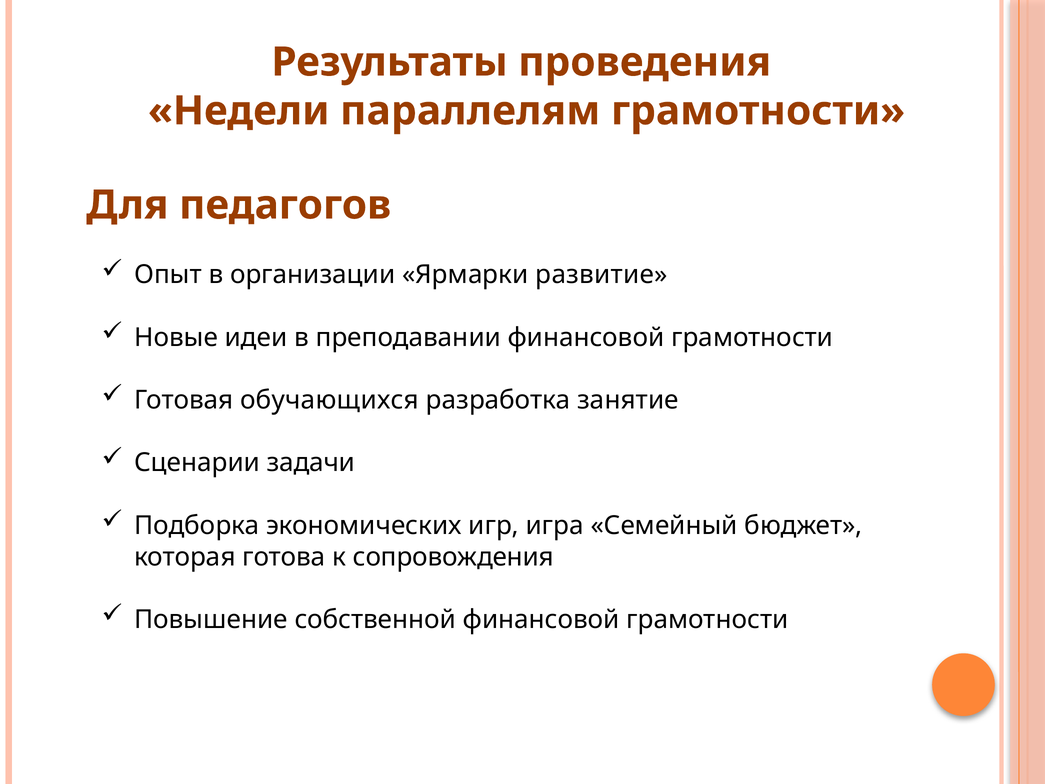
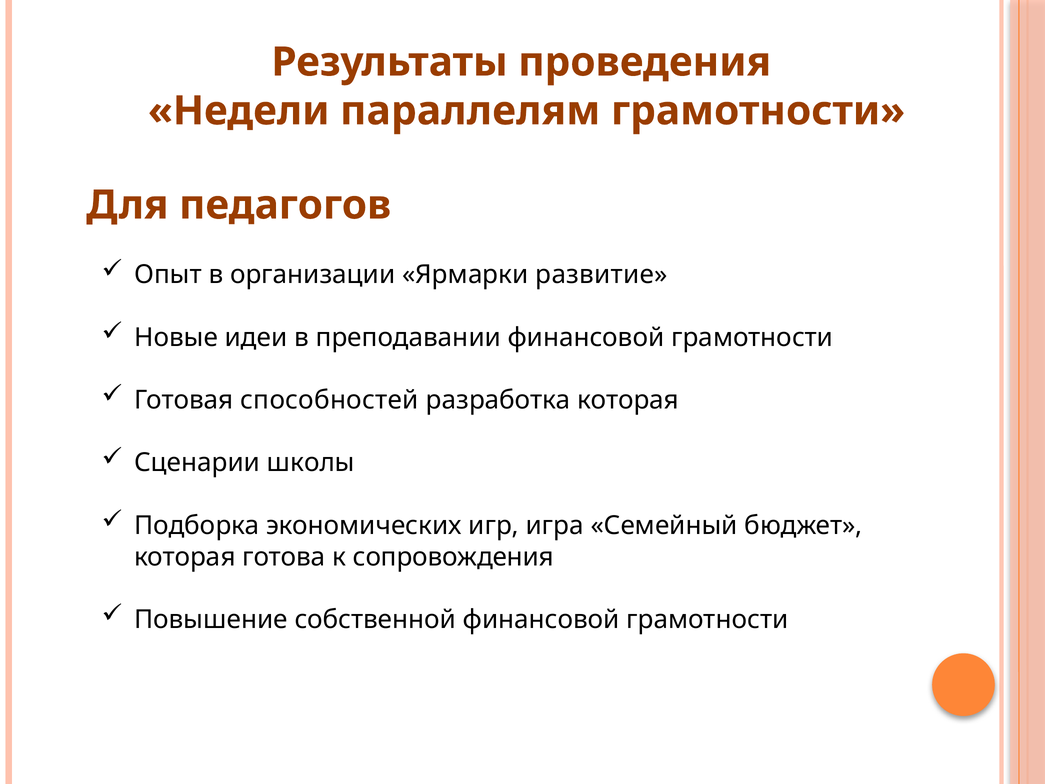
обучающихся: обучающихся -> способностей
разработка занятие: занятие -> которая
задачи: задачи -> школы
